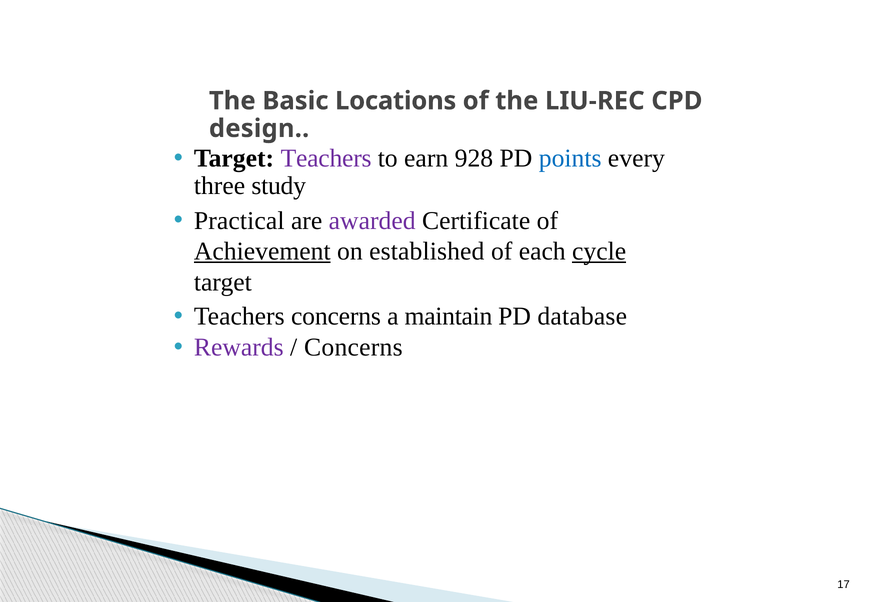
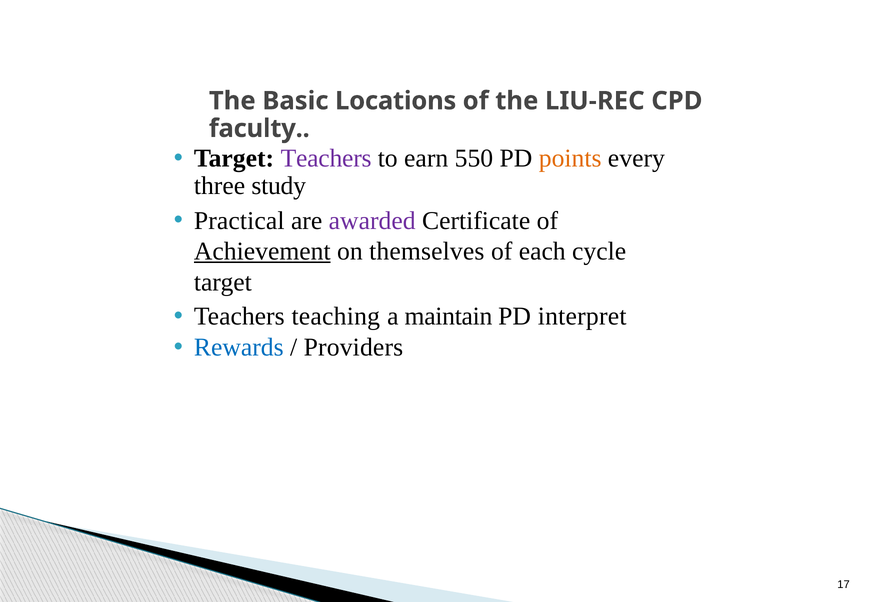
design: design -> faculty
928: 928 -> 550
points colour: blue -> orange
established: established -> themselves
cycle underline: present -> none
Teachers concerns: concerns -> teaching
database: database -> interpret
Rewards colour: purple -> blue
Concerns at (353, 347): Concerns -> Providers
